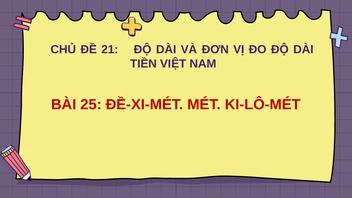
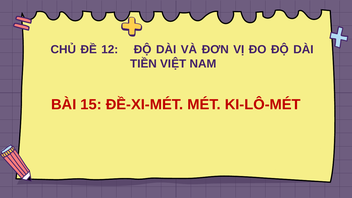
21: 21 -> 12
25: 25 -> 15
